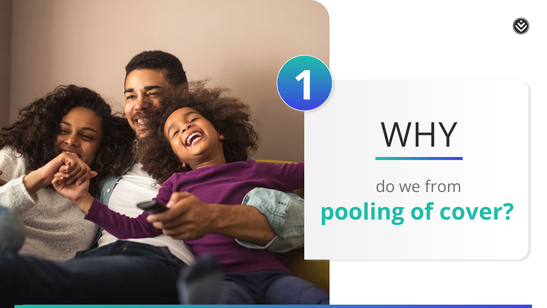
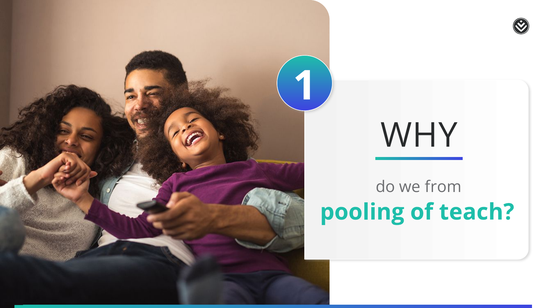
cover: cover -> teach
